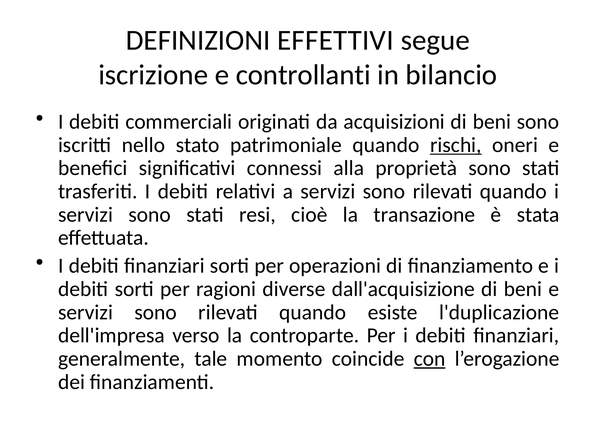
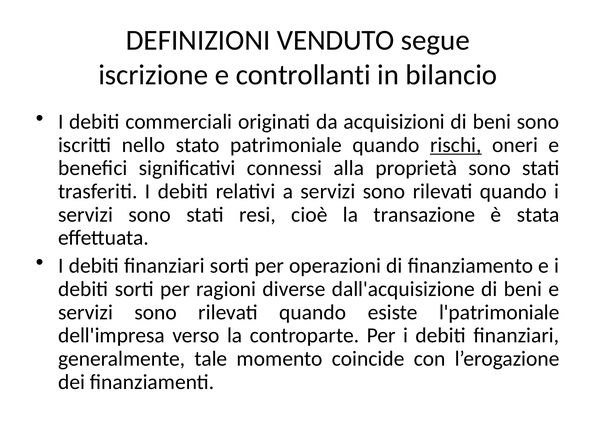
EFFETTIVI: EFFETTIVI -> VENDUTO
l'duplicazione: l'duplicazione -> l'patrimoniale
con underline: present -> none
